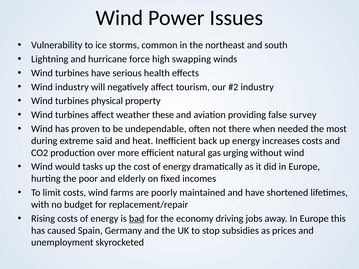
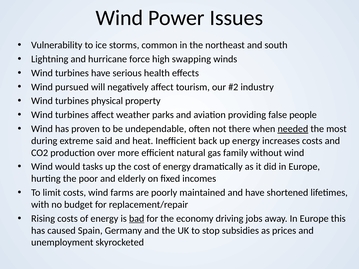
Wind industry: industry -> pursued
these: these -> parks
survey: survey -> people
needed underline: none -> present
urging: urging -> family
